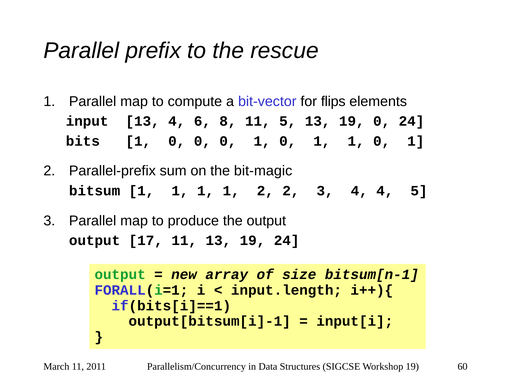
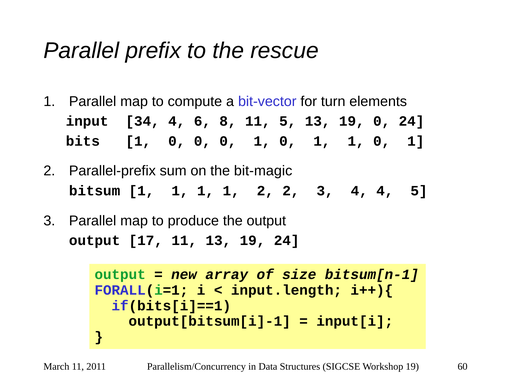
flips: flips -> turn
input 13: 13 -> 34
